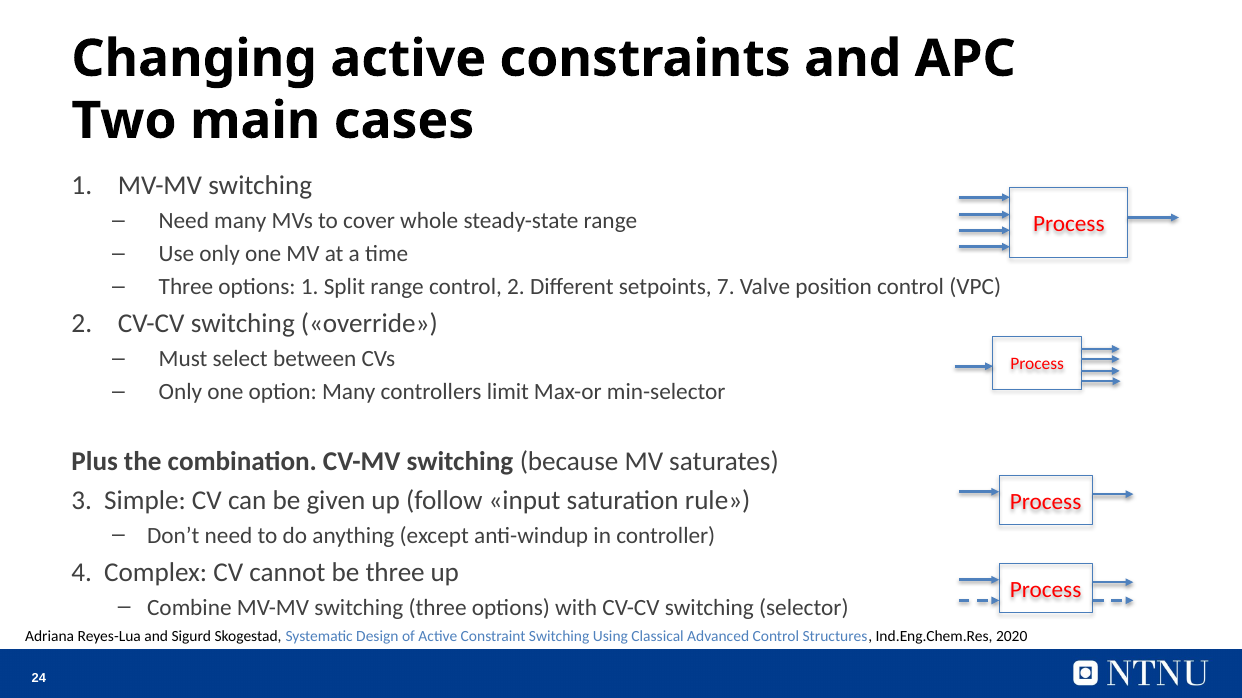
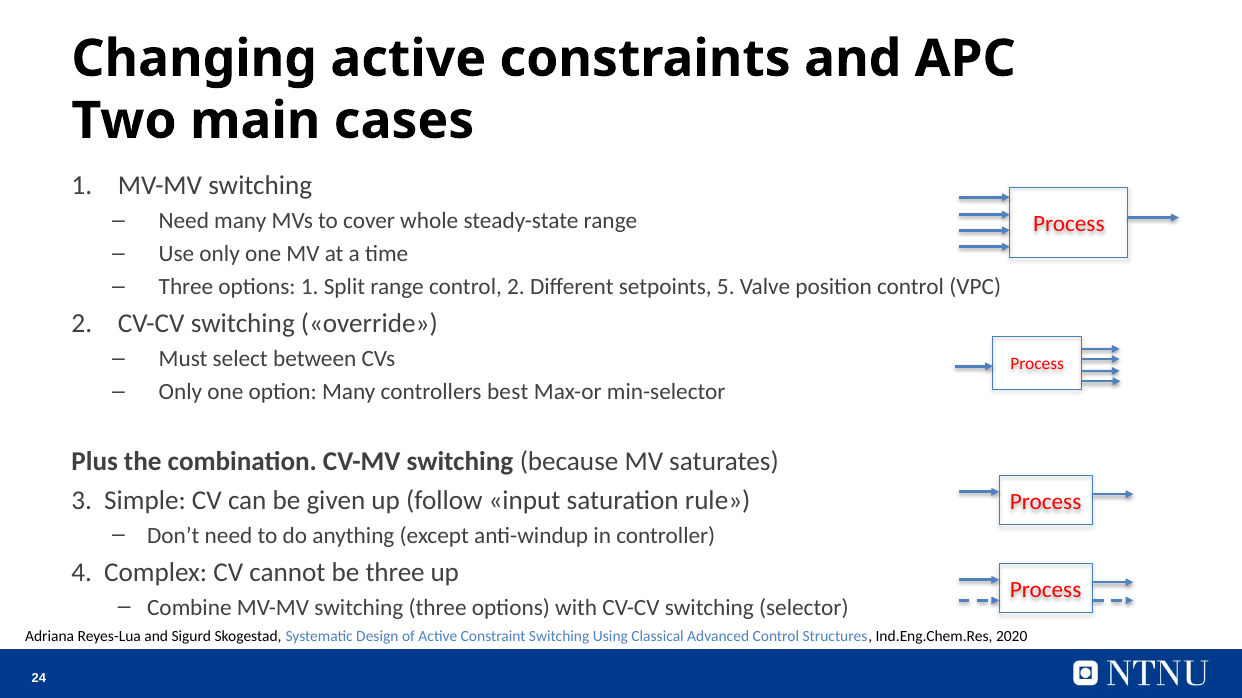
7: 7 -> 5
limit: limit -> best
